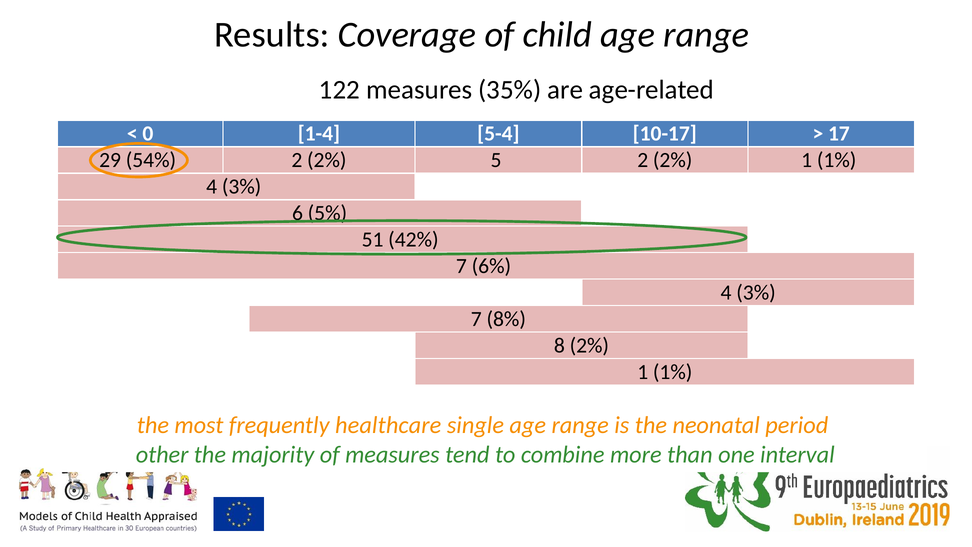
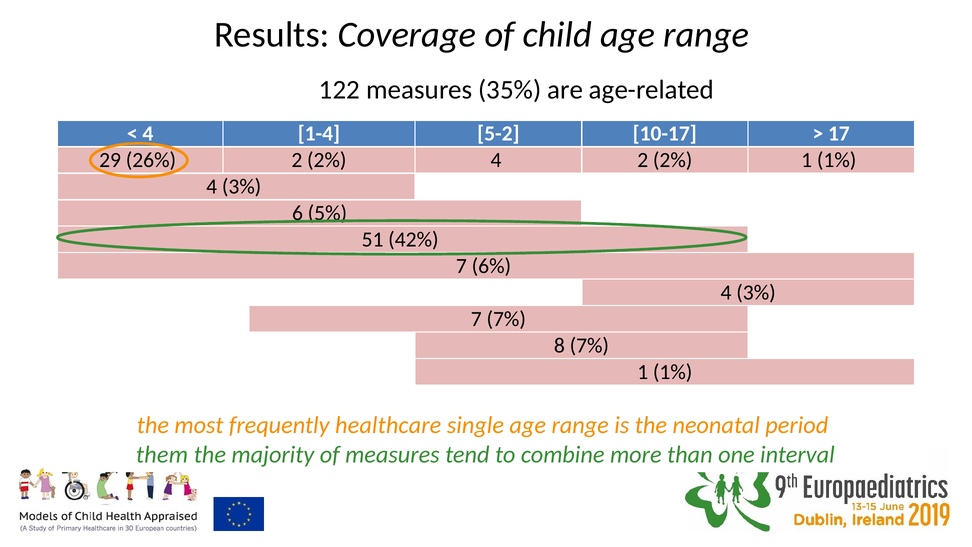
0 at (148, 134): 0 -> 4
5-4: 5-4 -> 5-2
54%: 54% -> 26%
2% 5: 5 -> 4
7 8%: 8% -> 7%
8 2%: 2% -> 7%
other: other -> them
